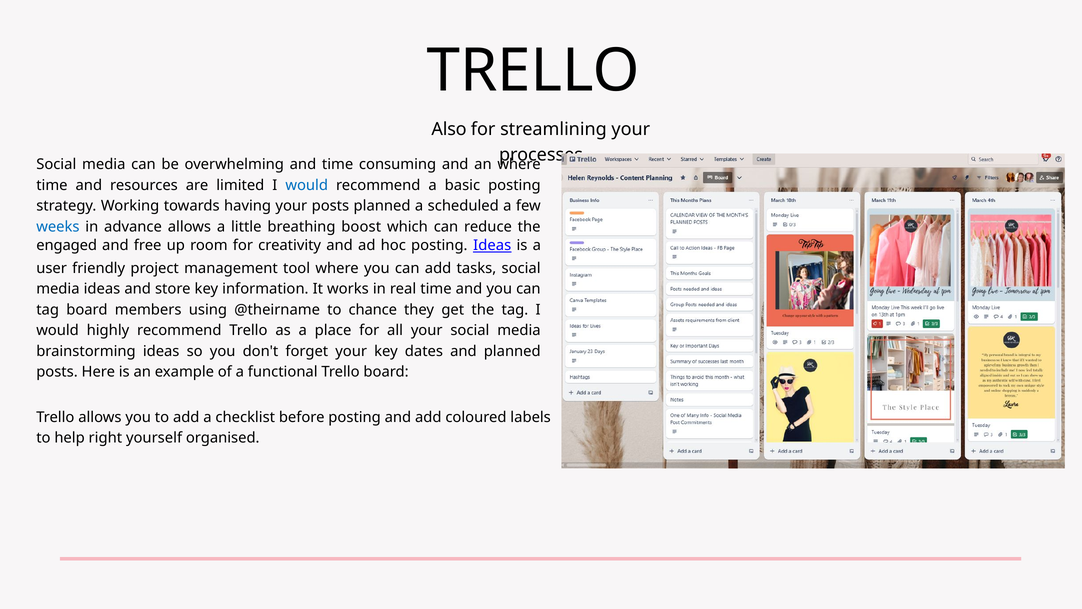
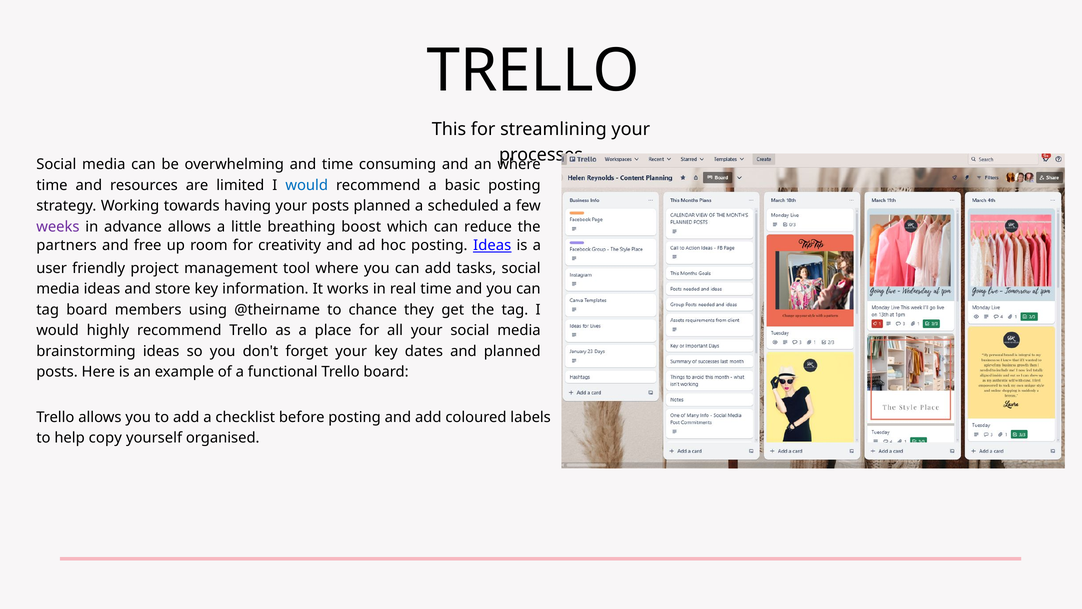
Also: Also -> This
weeks colour: blue -> purple
engaged: engaged -> partners
right: right -> copy
